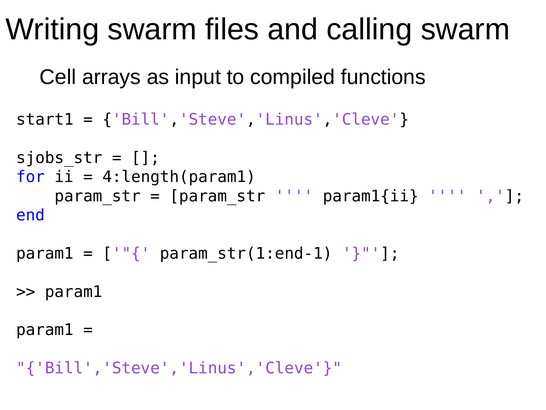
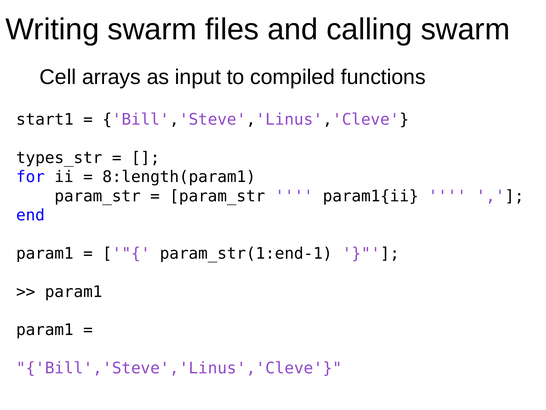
sjobs_str: sjobs_str -> types_str
4:length(param1: 4:length(param1 -> 8:length(param1
